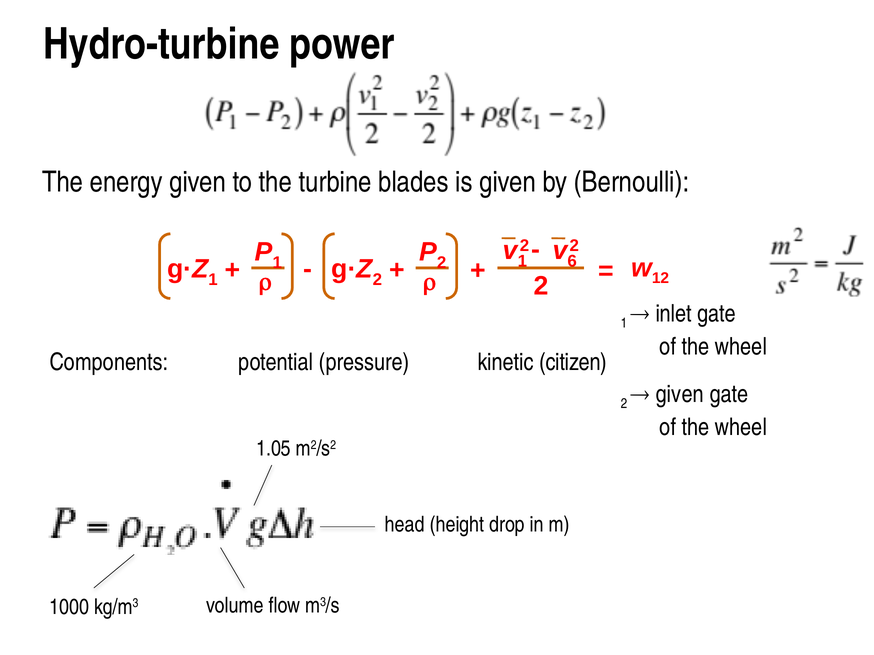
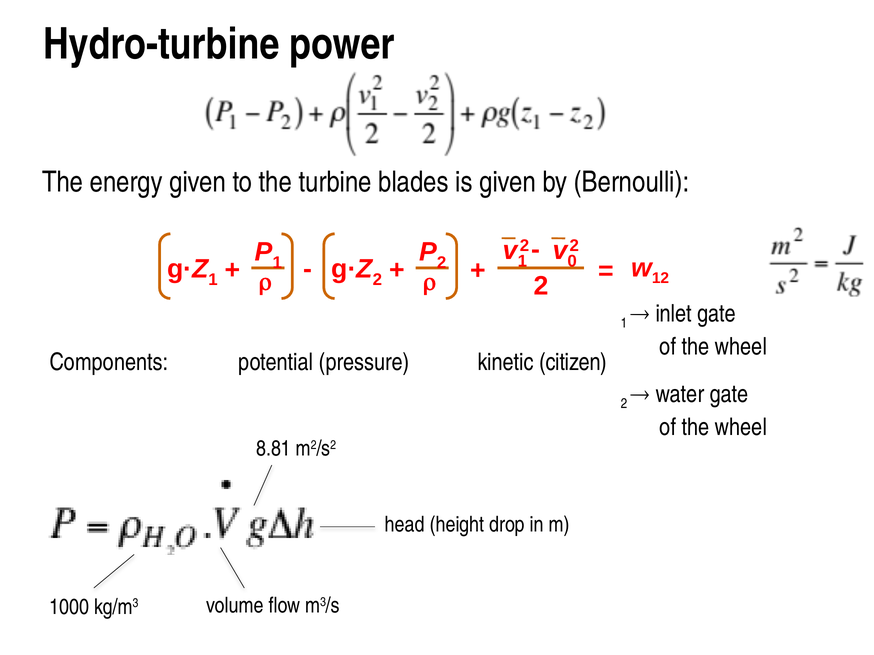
6: 6 -> 0
given at (680, 394): given -> water
1.05: 1.05 -> 8.81
